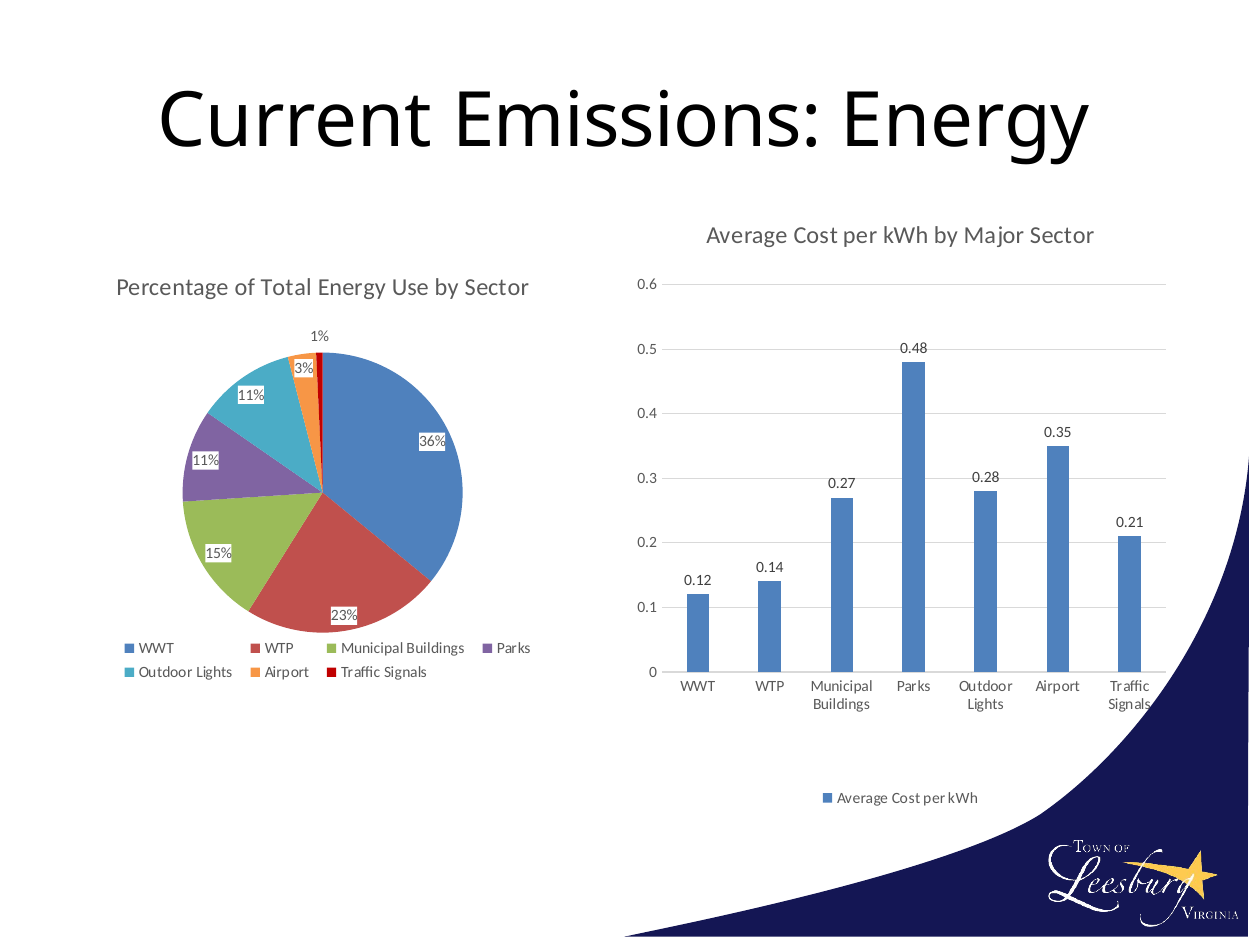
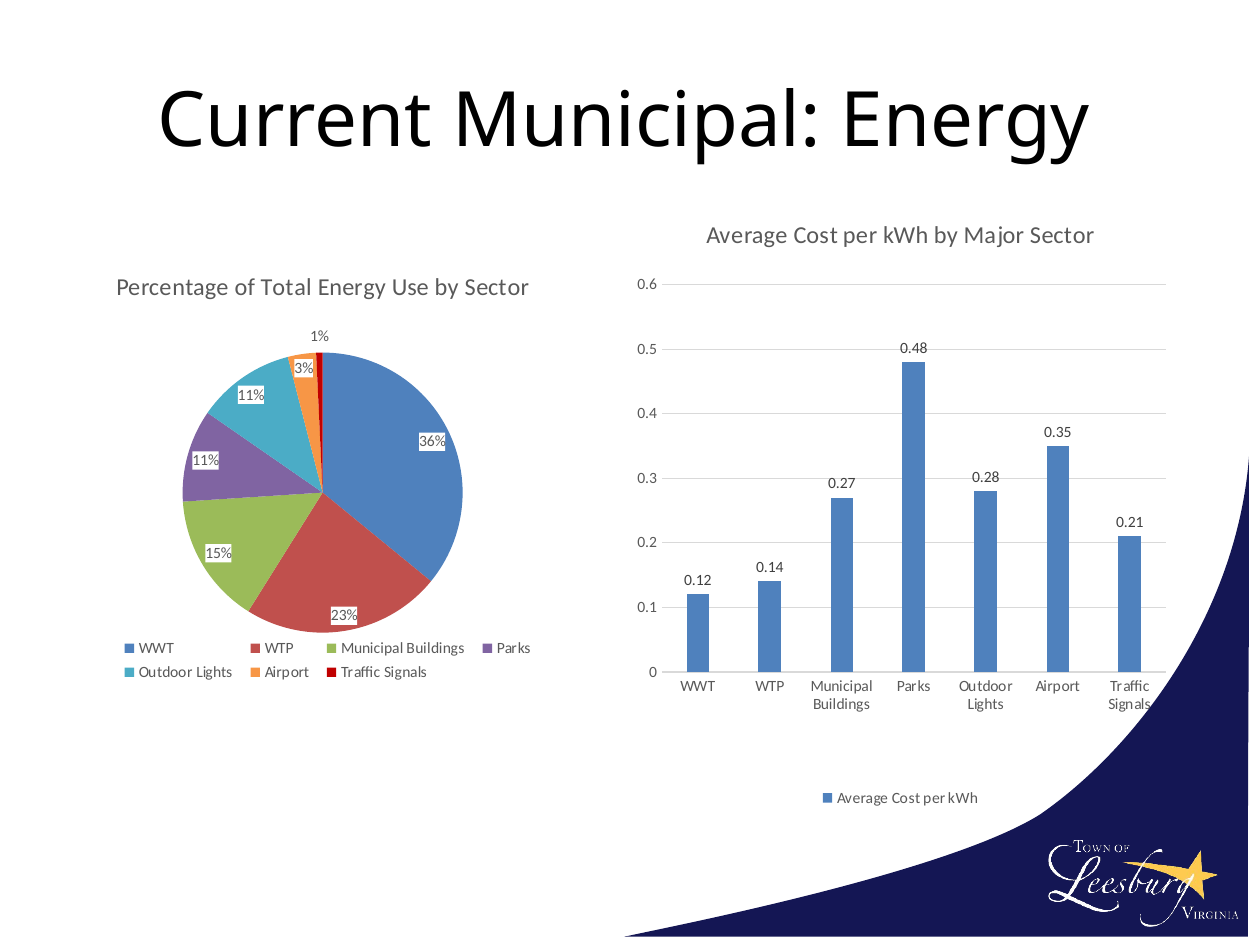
Current Emissions: Emissions -> Municipal
